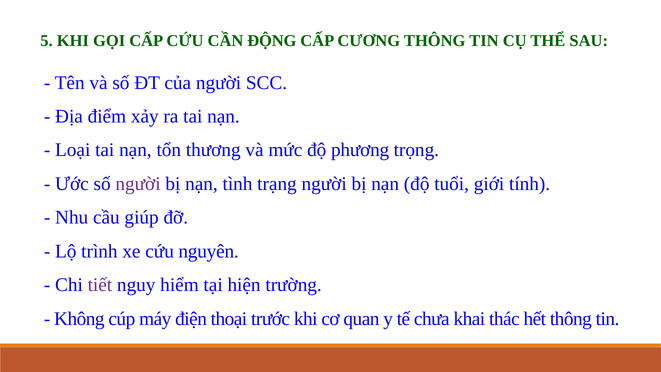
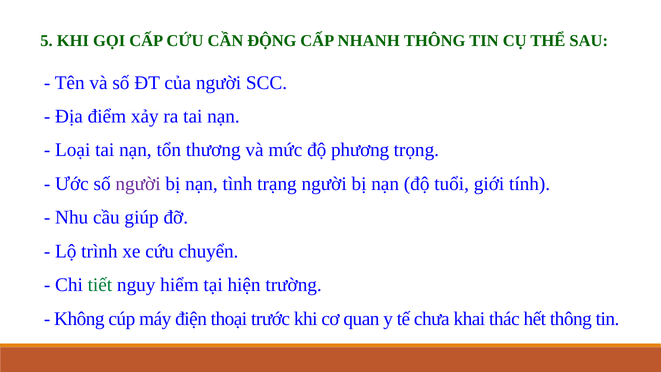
CƯƠNG: CƯƠNG -> NHANH
nguyên: nguyên -> chuyển
tiết colour: purple -> green
